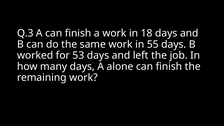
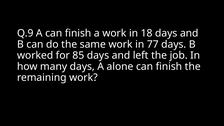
Q.3: Q.3 -> Q.9
55: 55 -> 77
53: 53 -> 85
